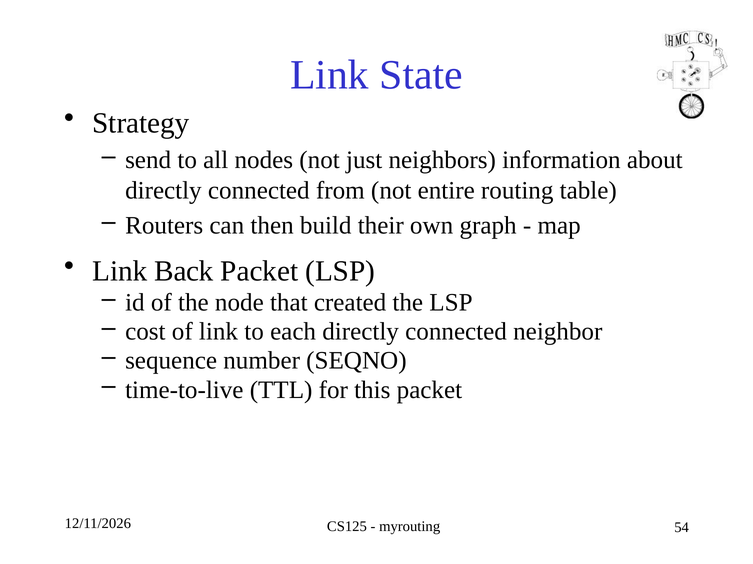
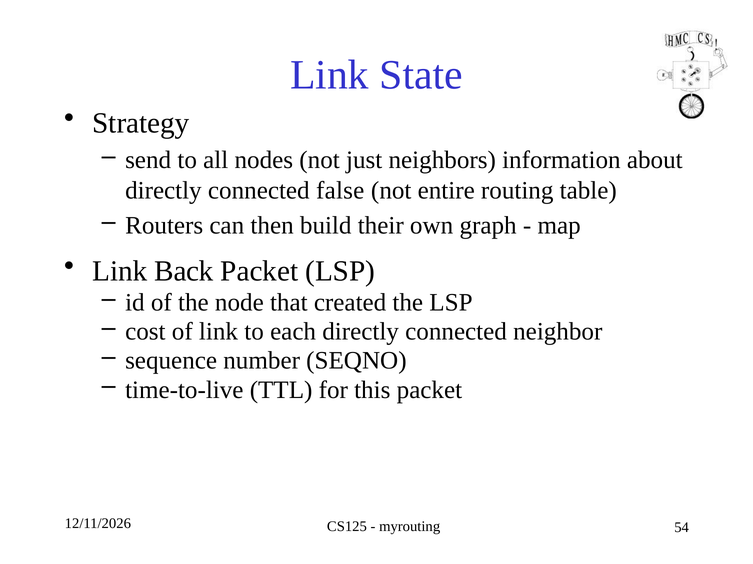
from: from -> false
